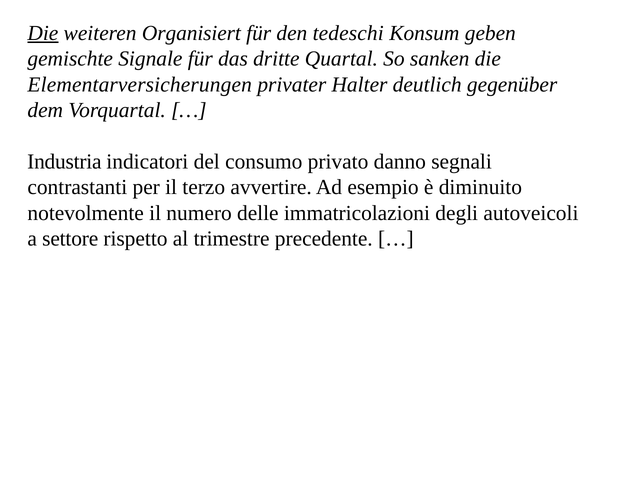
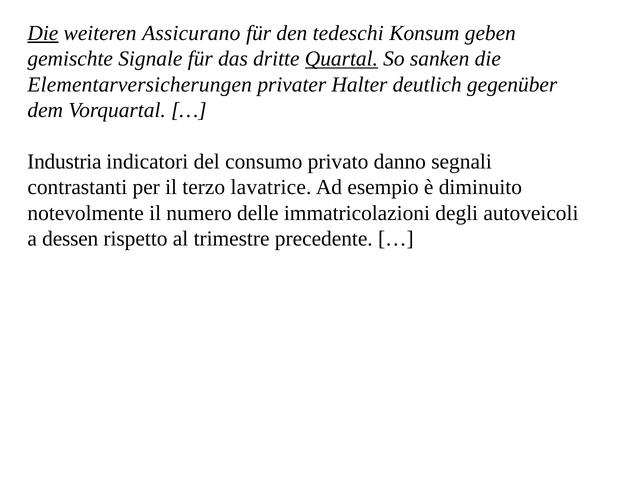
Organisiert: Organisiert -> Assicurano
Quartal underline: none -> present
avvertire: avvertire -> lavatrice
settore: settore -> dessen
